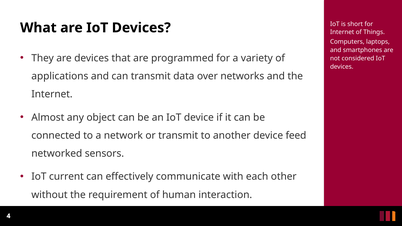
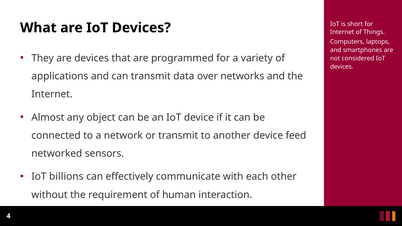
current: current -> billions
